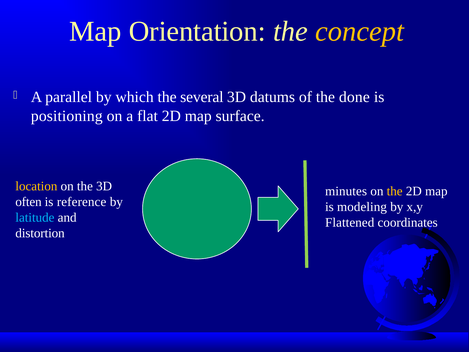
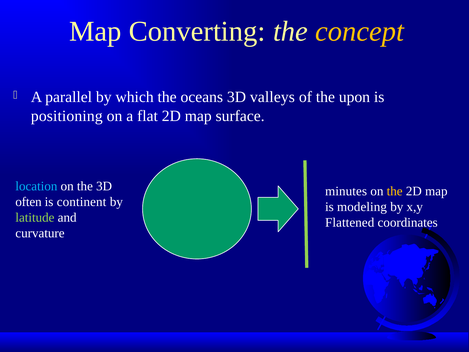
Orientation: Orientation -> Converting
several: several -> oceans
datums: datums -> valleys
done: done -> upon
location colour: yellow -> light blue
reference: reference -> continent
latitude colour: light blue -> light green
distortion: distortion -> curvature
